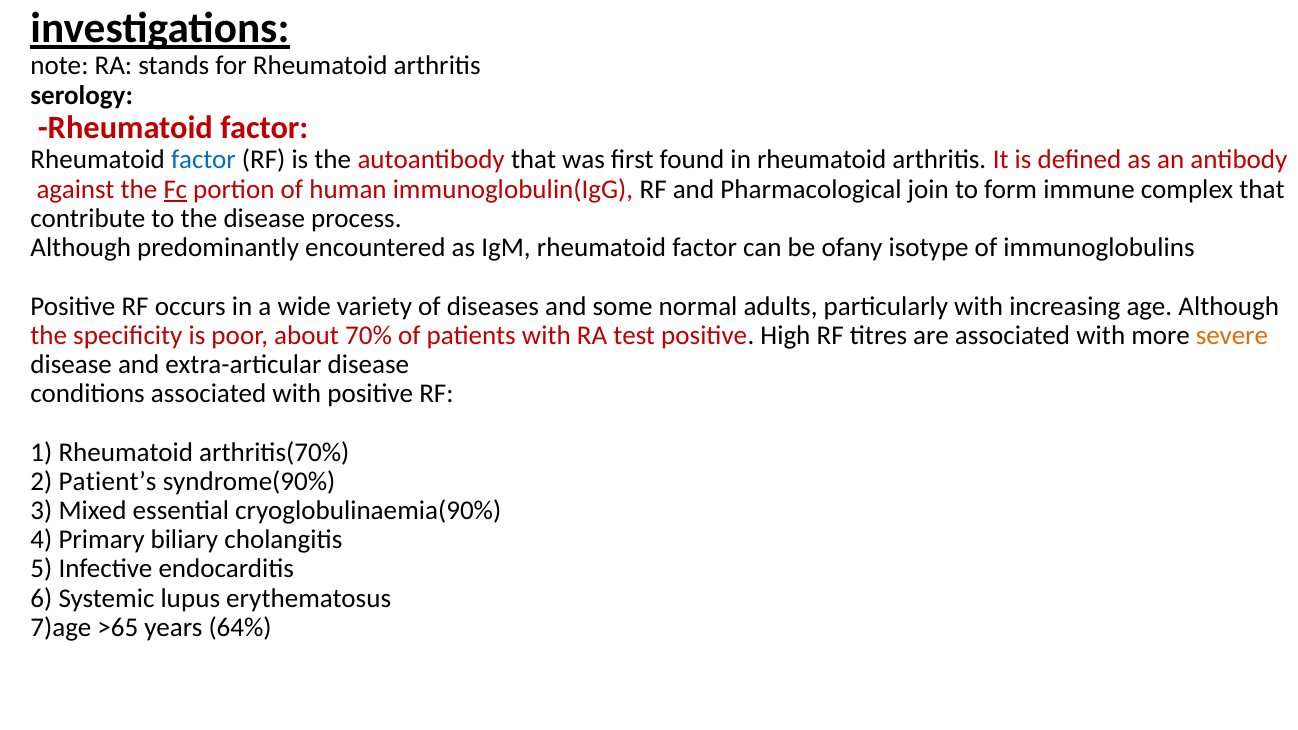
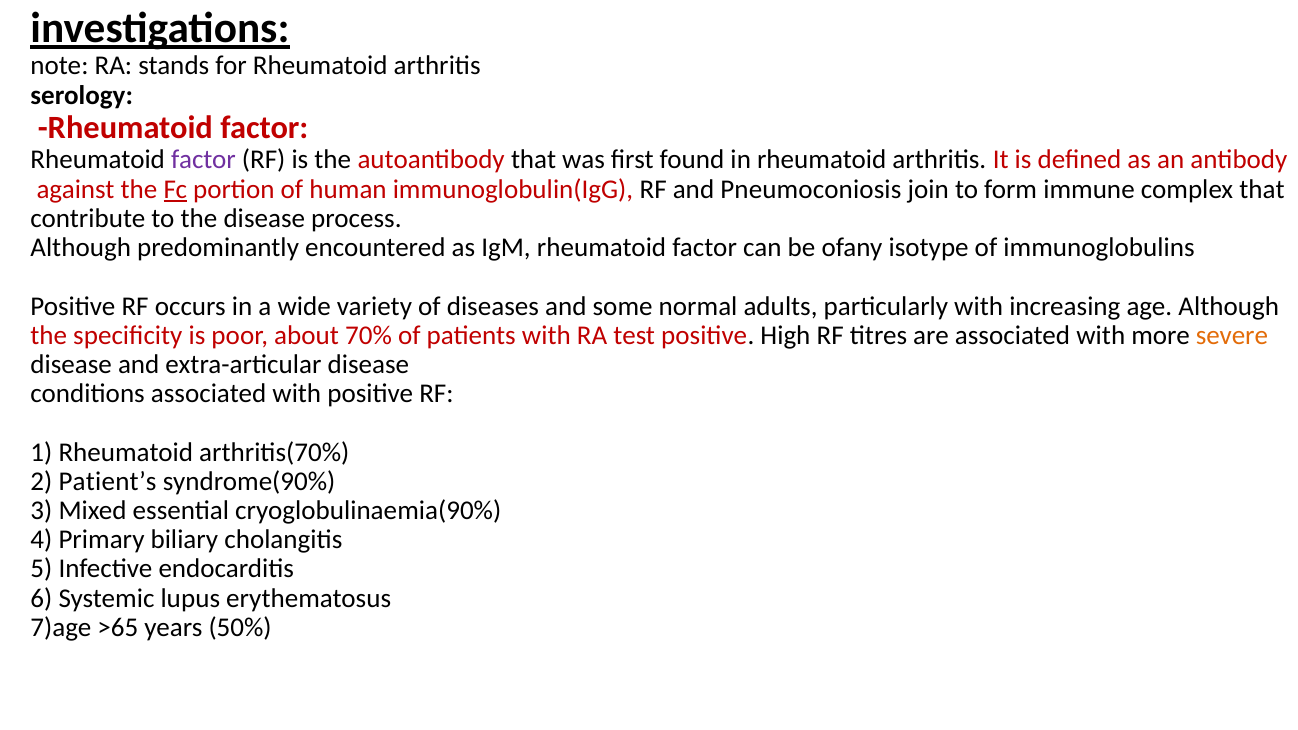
factor at (203, 160) colour: blue -> purple
Pharmacological: Pharmacological -> Pneumoconiosis
64%: 64% -> 50%
